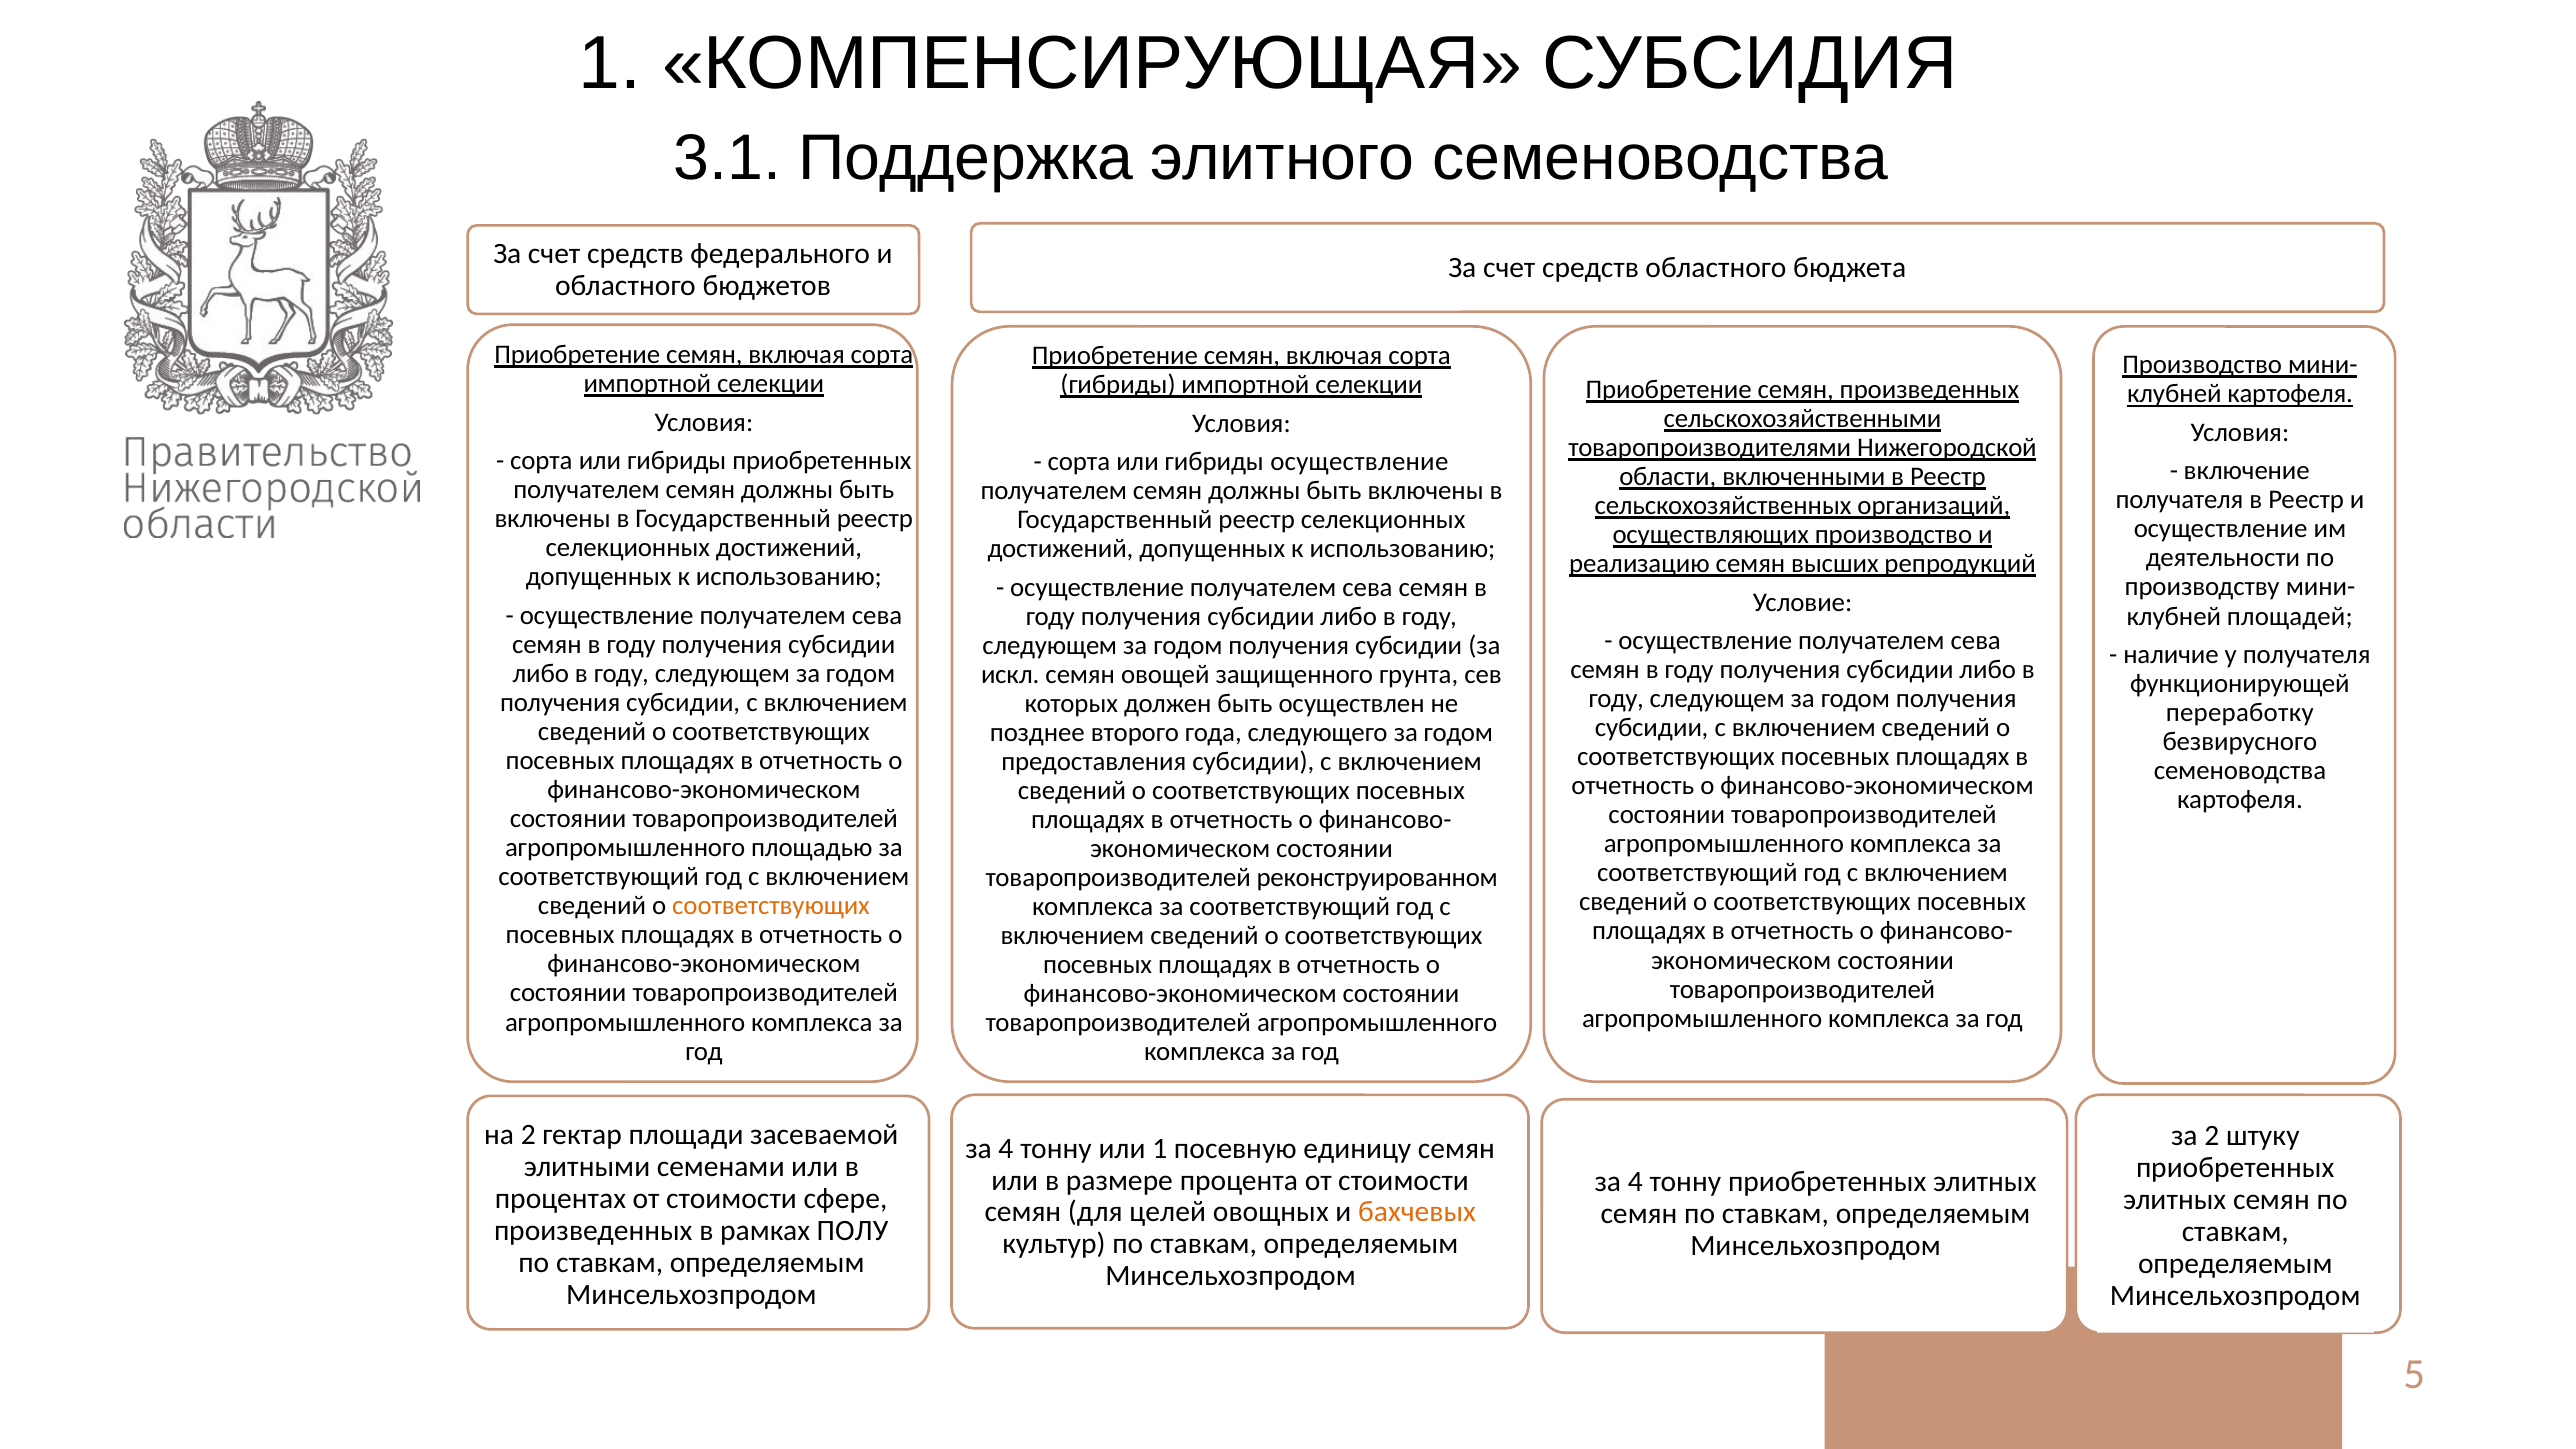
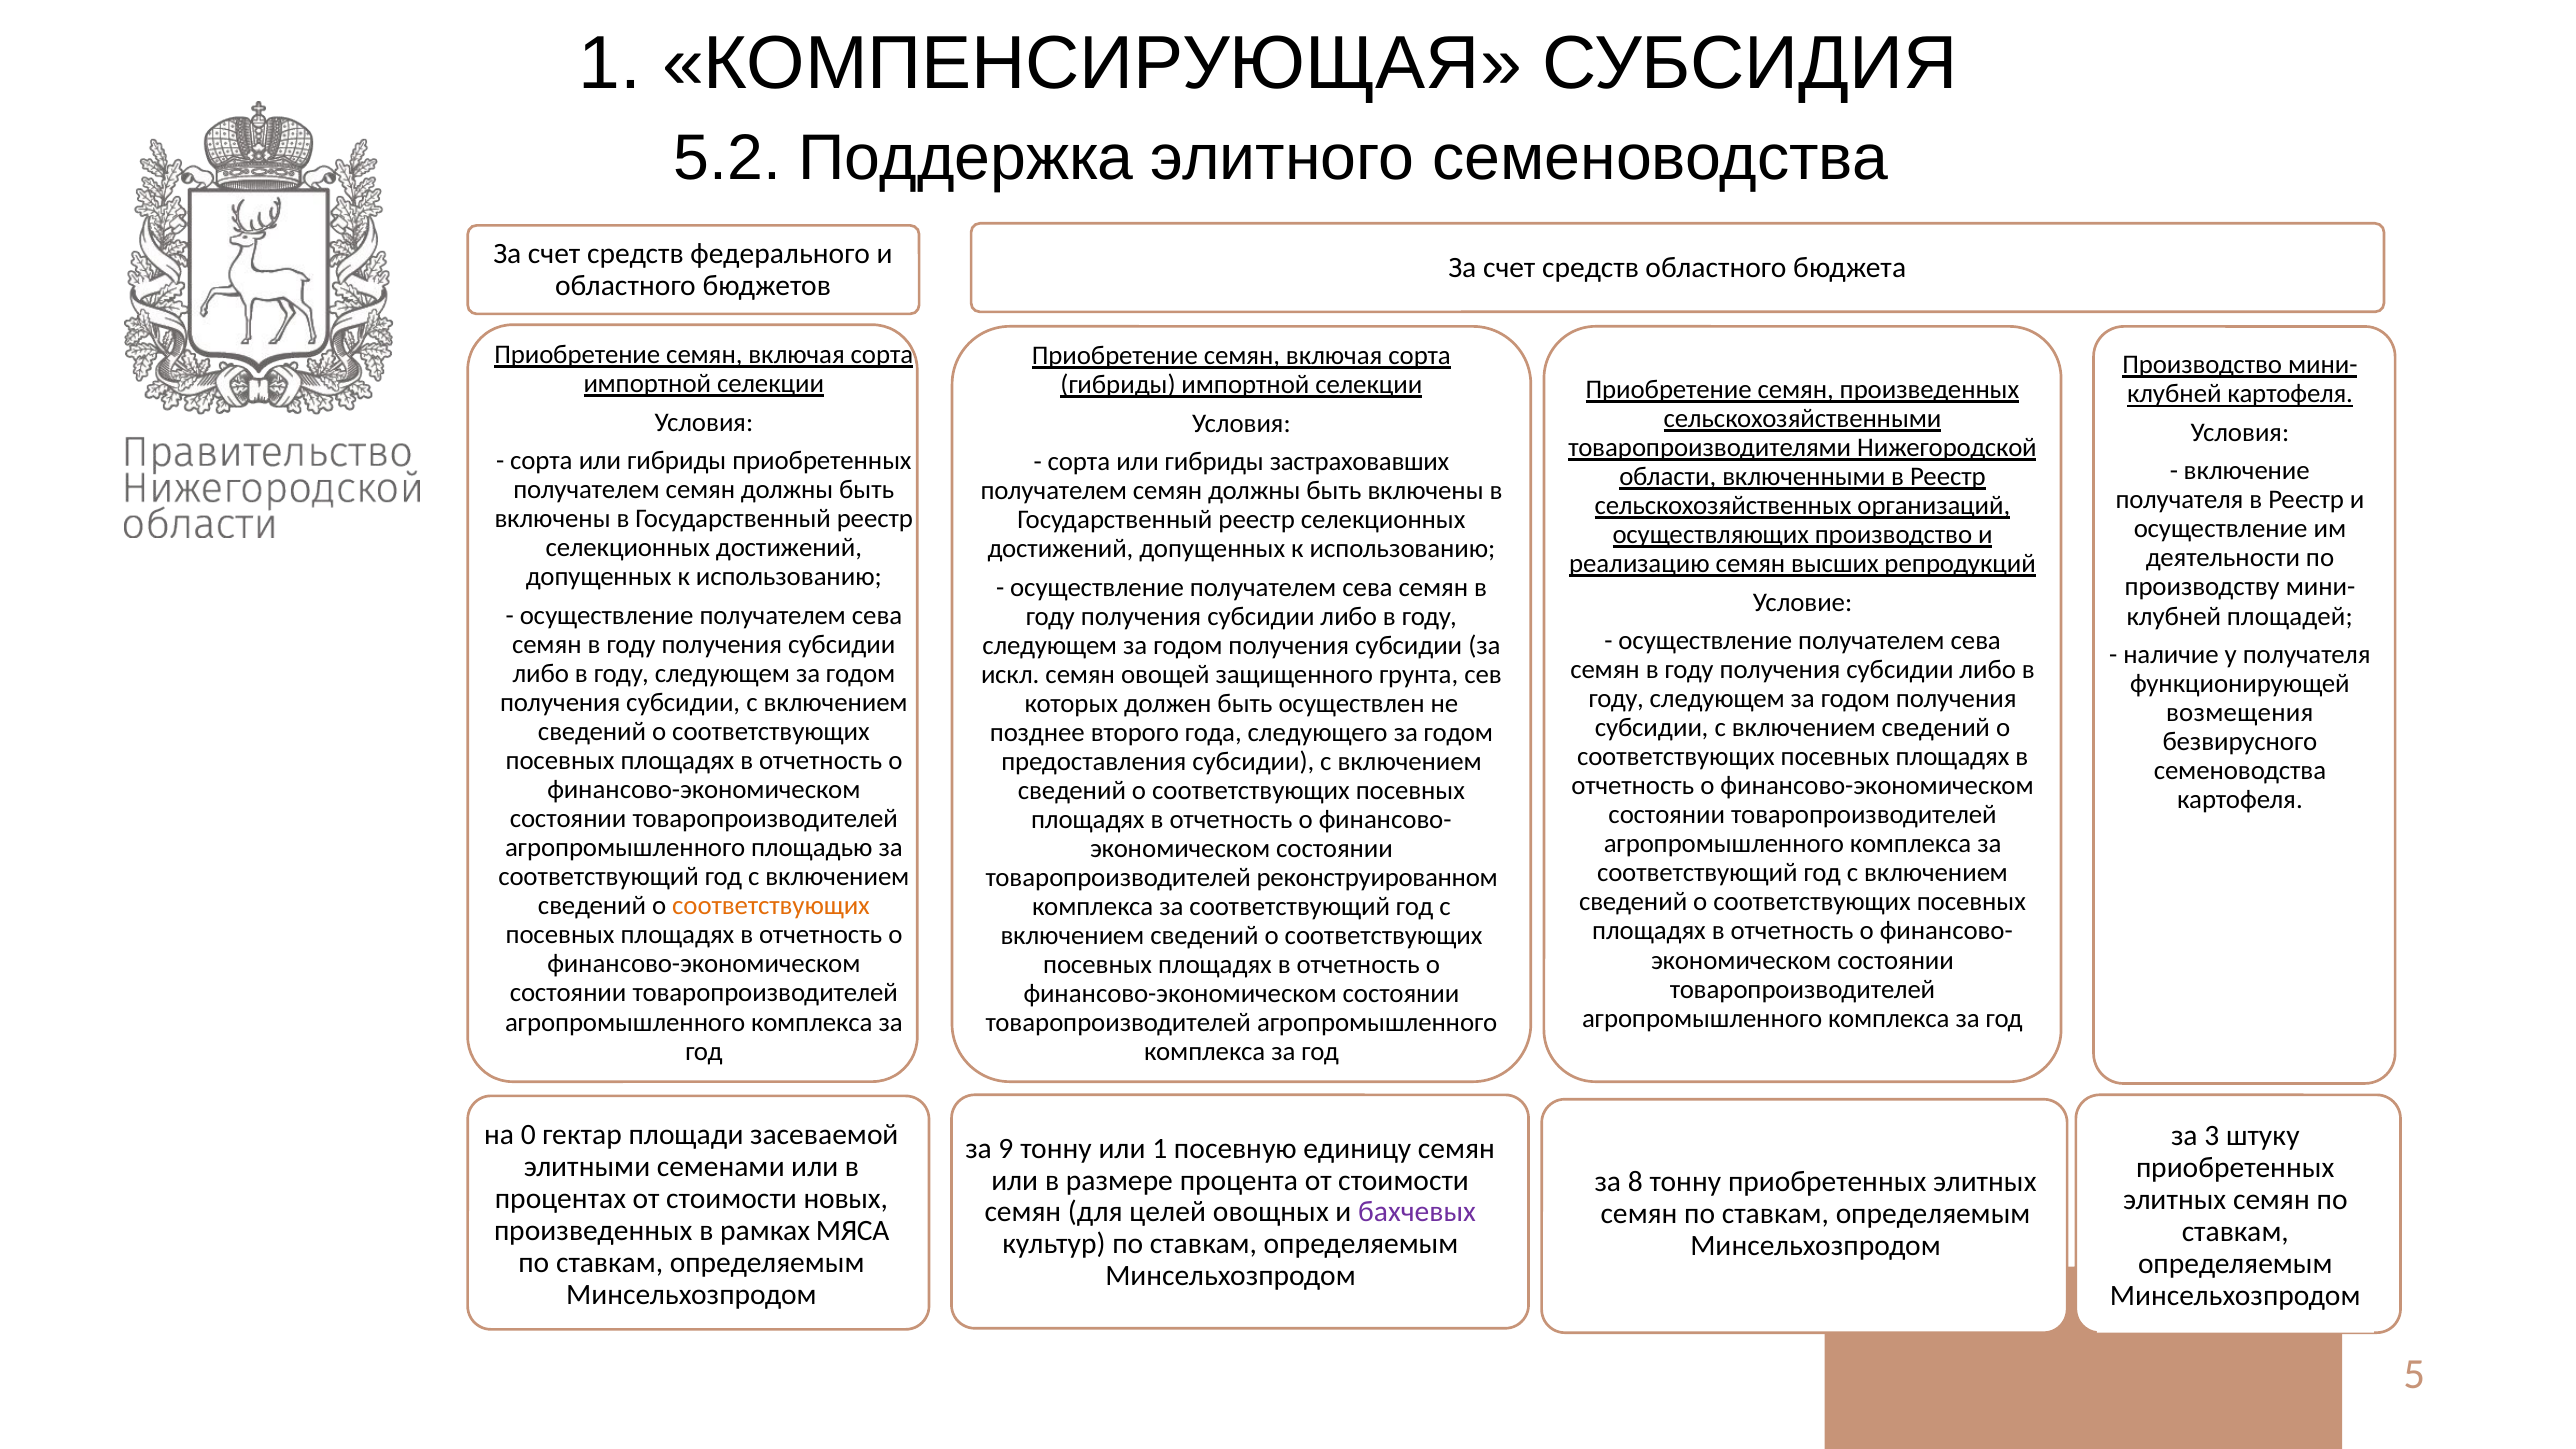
3.1: 3.1 -> 5.2
гибриды осуществление: осуществление -> застраховавших
переработку: переработку -> возмещения
на 2: 2 -> 0
за 2: 2 -> 3
4 at (1006, 1148): 4 -> 9
4 at (1635, 1182): 4 -> 8
сфере: сфере -> новых
бахчевых colour: orange -> purple
ПОЛУ: ПОЛУ -> МЯСА
